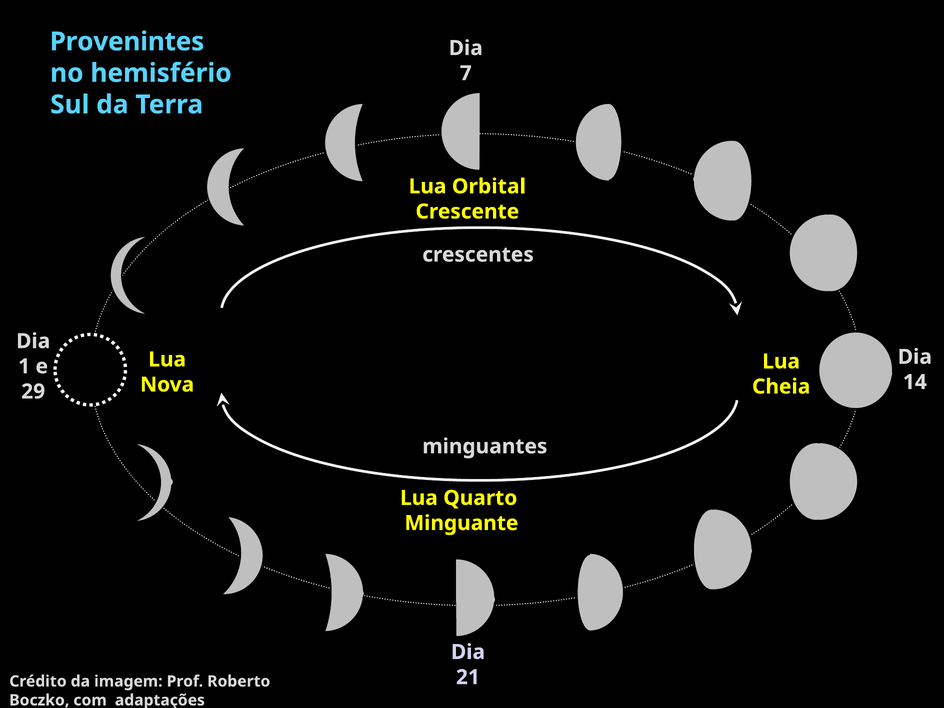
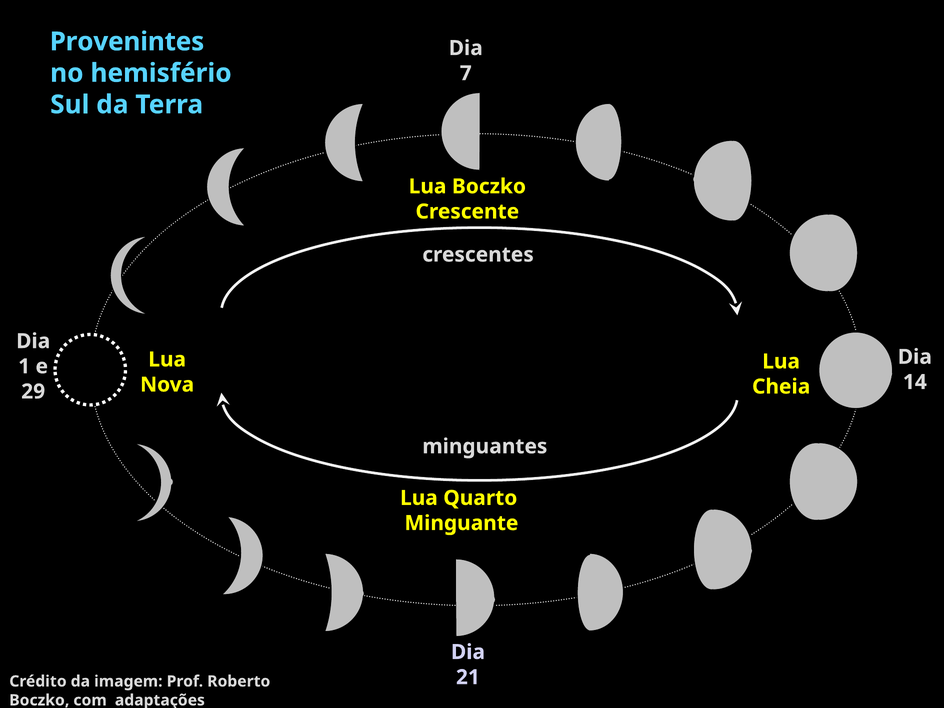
Lua Orbital: Orbital -> Boczko
